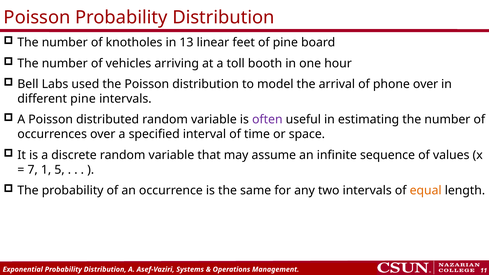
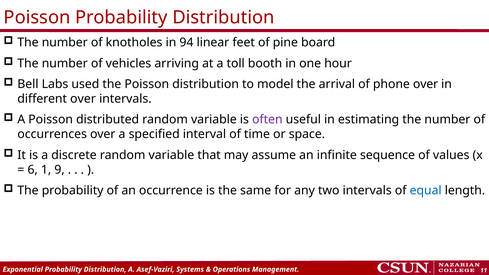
13: 13 -> 94
different pine: pine -> over
7: 7 -> 6
5: 5 -> 9
equal colour: orange -> blue
